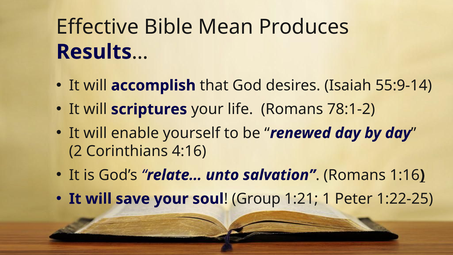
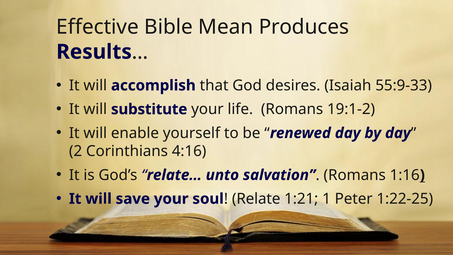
55:9-14: 55:9-14 -> 55:9-33
scriptures: scriptures -> substitute
78:1-2: 78:1-2 -> 19:1-2
Group: Group -> Relate
